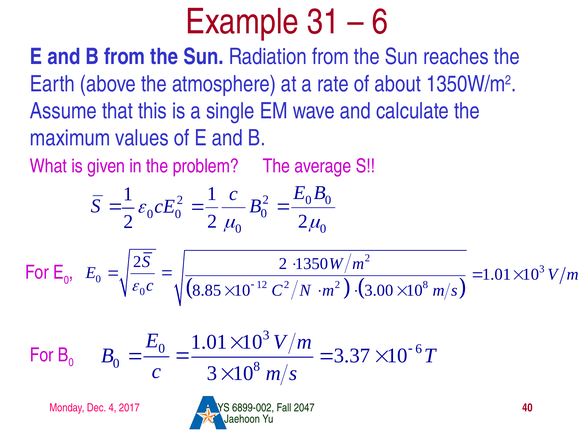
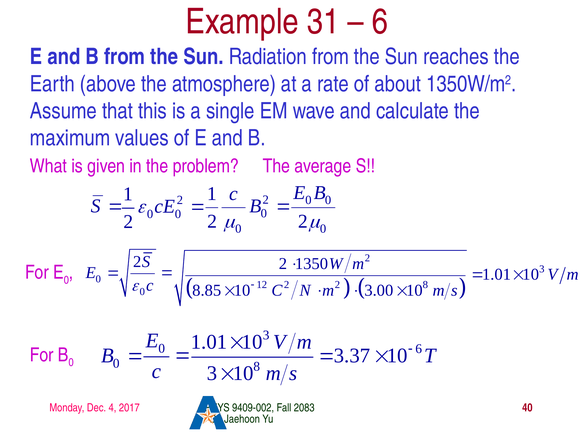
6899-002: 6899-002 -> 9409-002
2047: 2047 -> 2083
